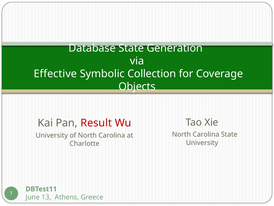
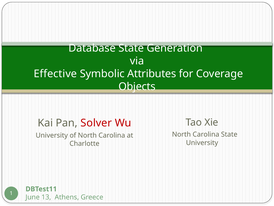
Collection: Collection -> Attributes
Result: Result -> Solver
